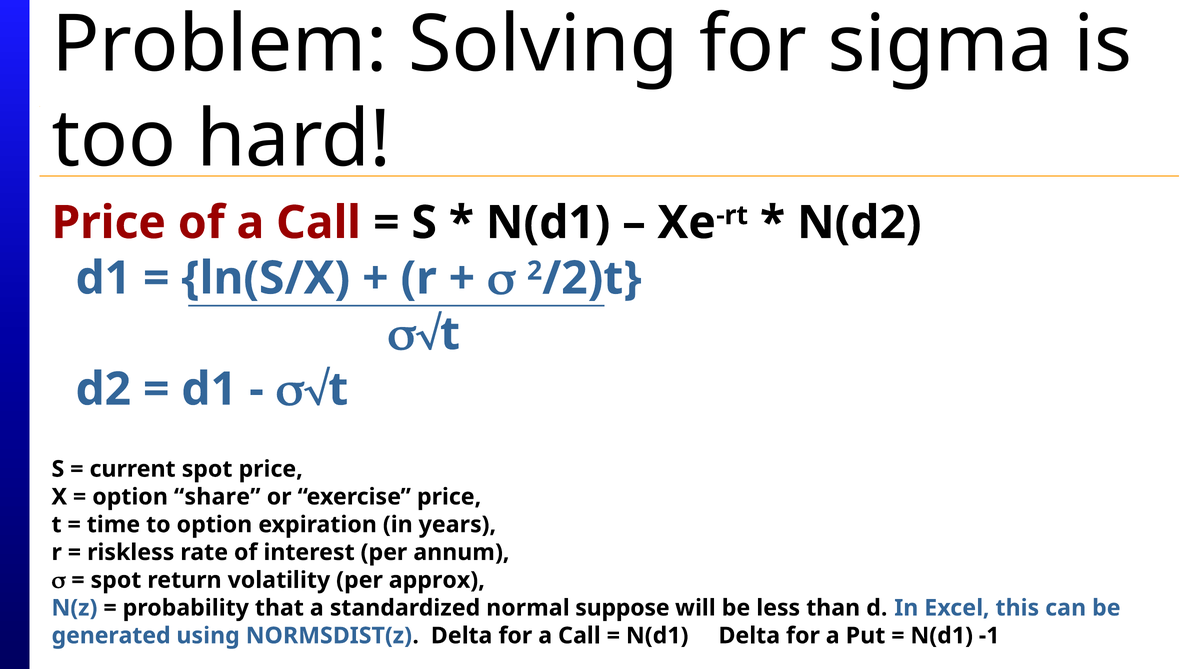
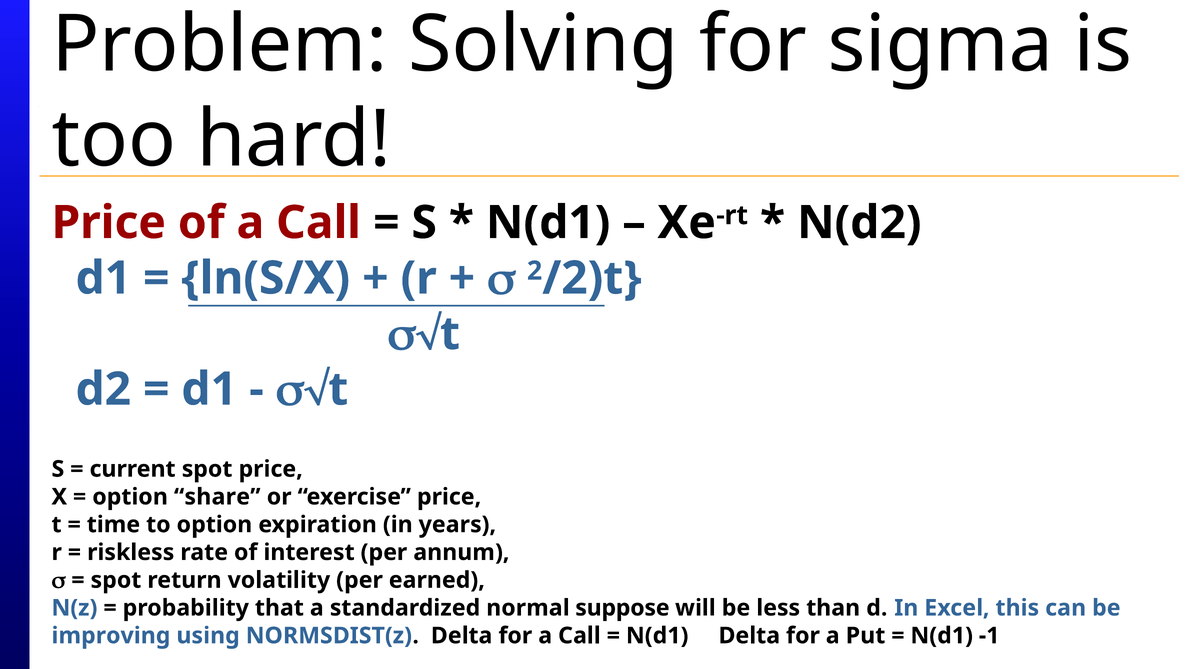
approx: approx -> earned
generated: generated -> improving
